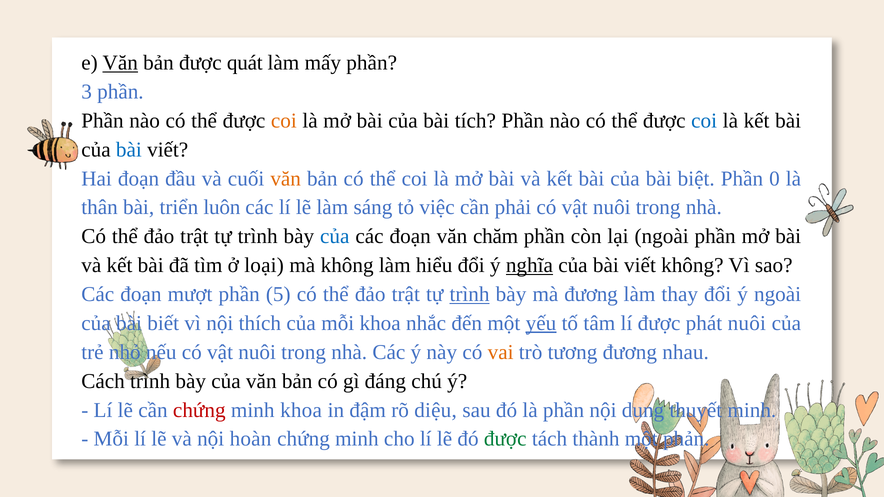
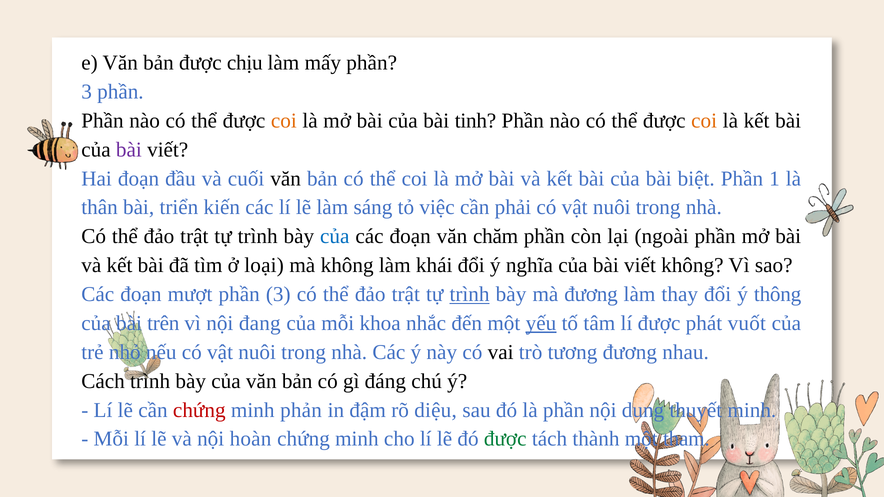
Văn at (120, 63) underline: present -> none
quát: quát -> chịu
tích: tích -> tinh
coi at (704, 121) colour: blue -> orange
bài at (129, 150) colour: blue -> purple
văn at (286, 179) colour: orange -> black
0: 0 -> 1
luôn: luôn -> kiến
hiểu: hiểu -> khái
nghĩa underline: present -> none
5 at (278, 294): 5 -> 3
ý ngoài: ngoài -> thông
biết: biết -> trên
thích: thích -> đang
phát nuôi: nuôi -> vuốt
vai colour: orange -> black
minh khoa: khoa -> phản
phản: phản -> tham
